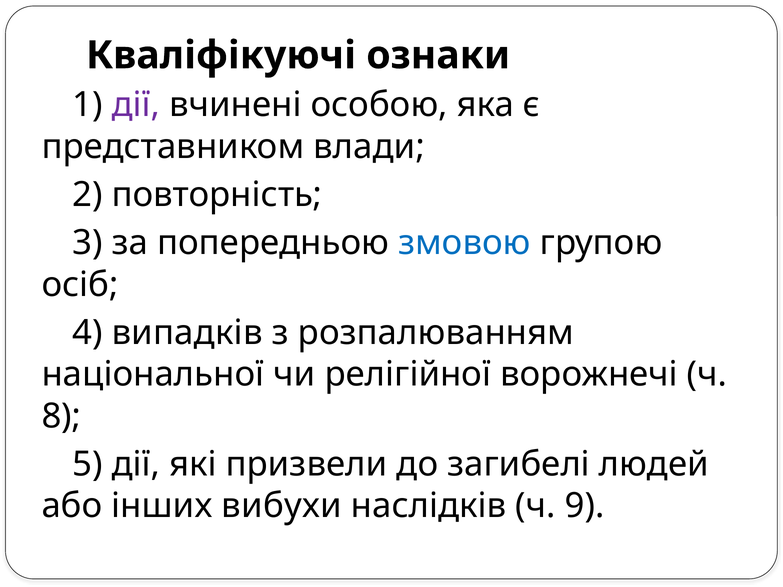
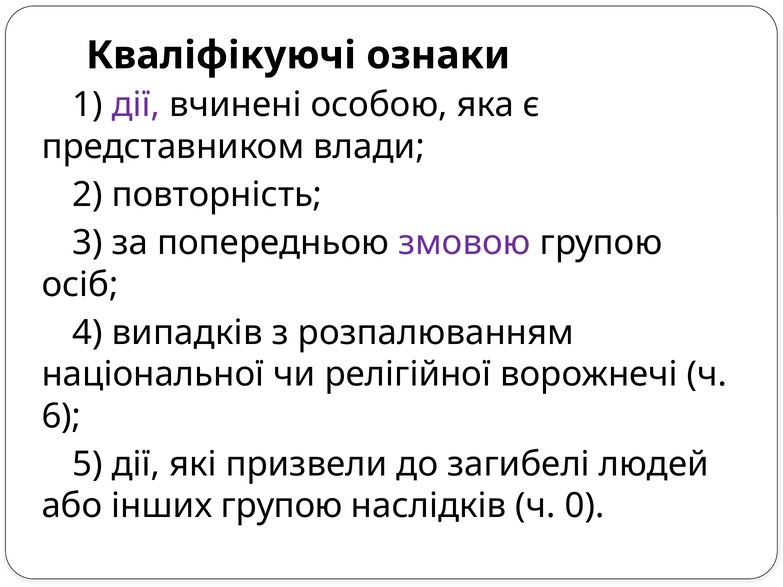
змовою colour: blue -> purple
8: 8 -> 6
інших вибухи: вибухи -> групою
9: 9 -> 0
